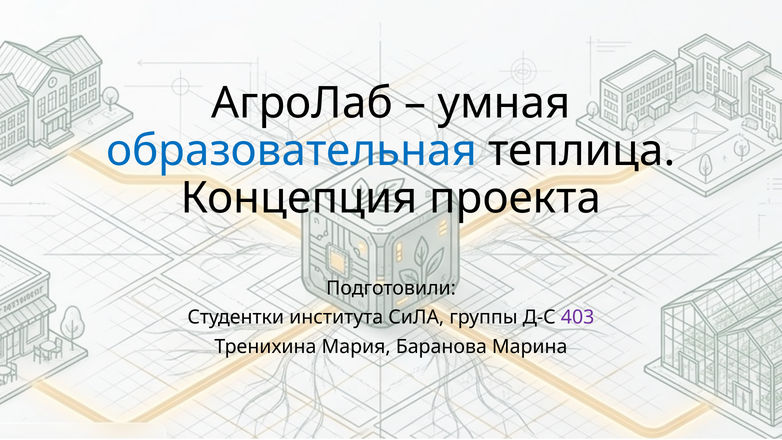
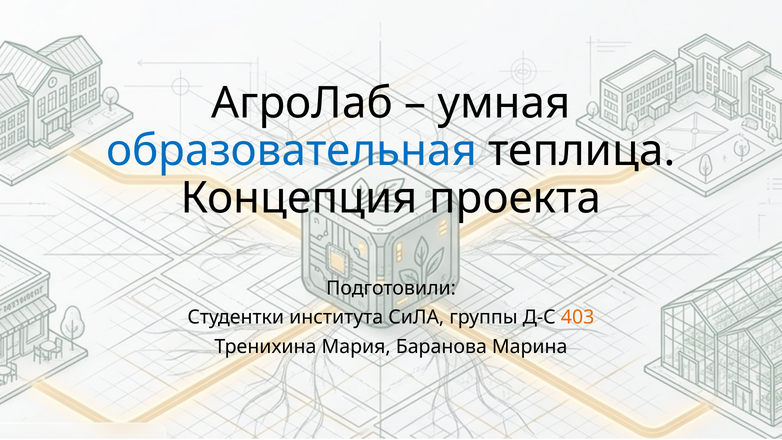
403 colour: purple -> orange
